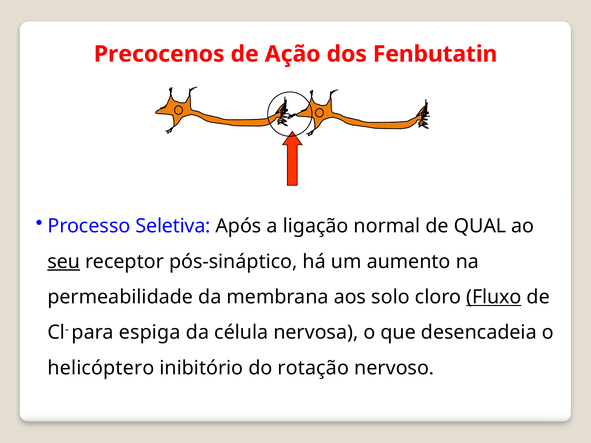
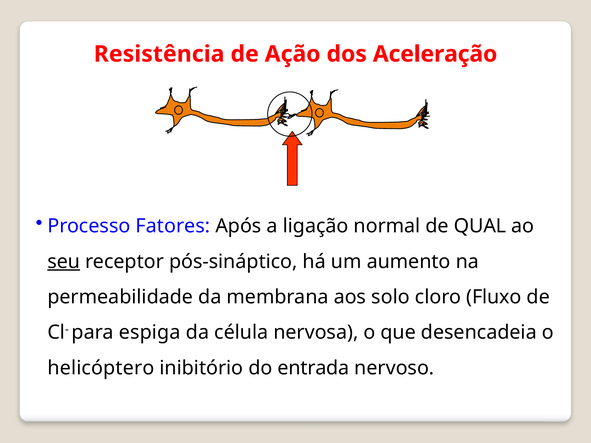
Precocenos: Precocenos -> Resistência
Fenbutatin: Fenbutatin -> Aceleração
Seletiva: Seletiva -> Fatores
Fluxo underline: present -> none
rotação: rotação -> entrada
